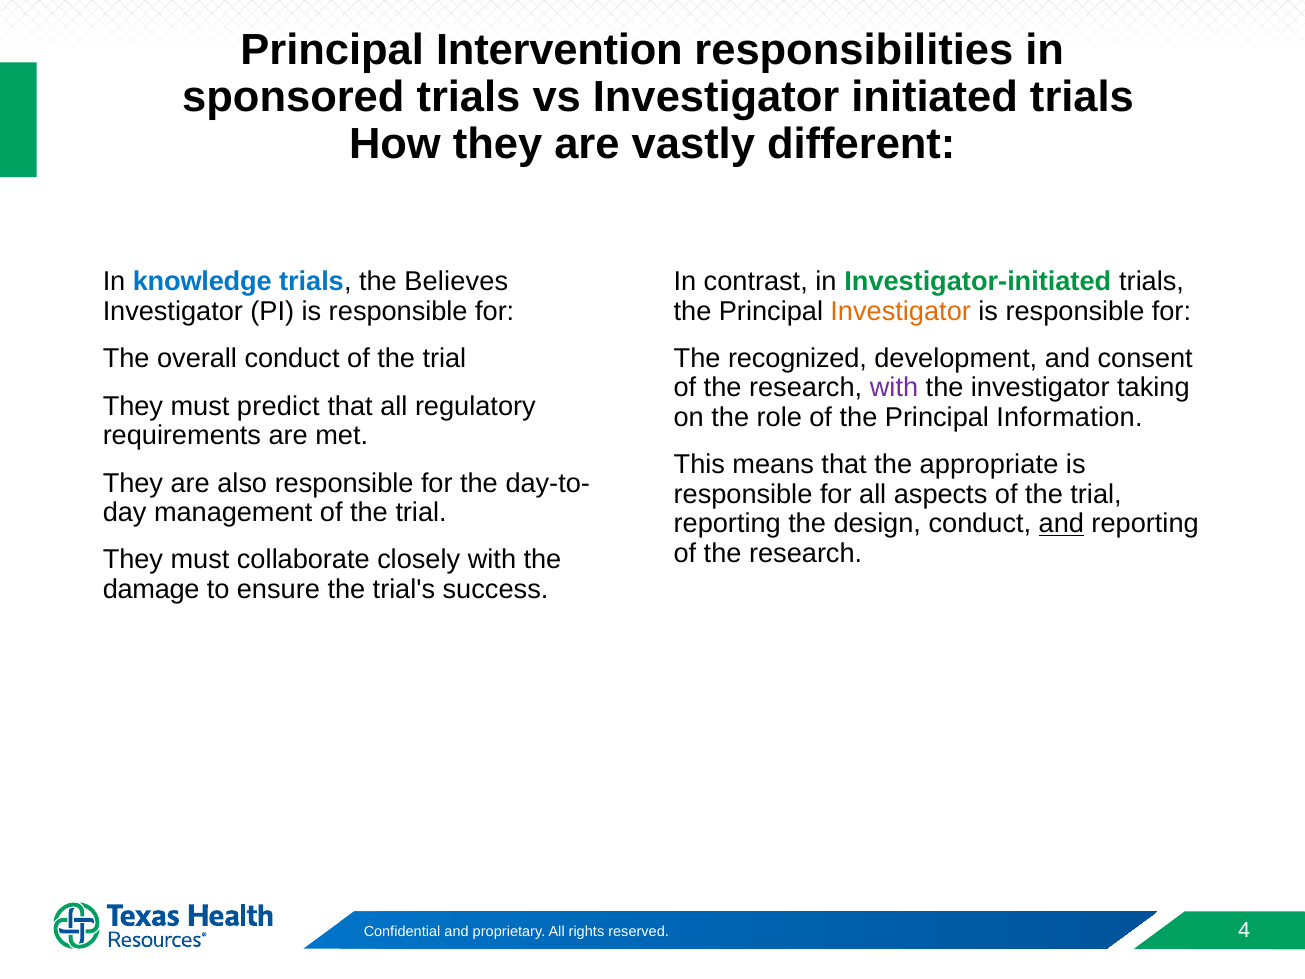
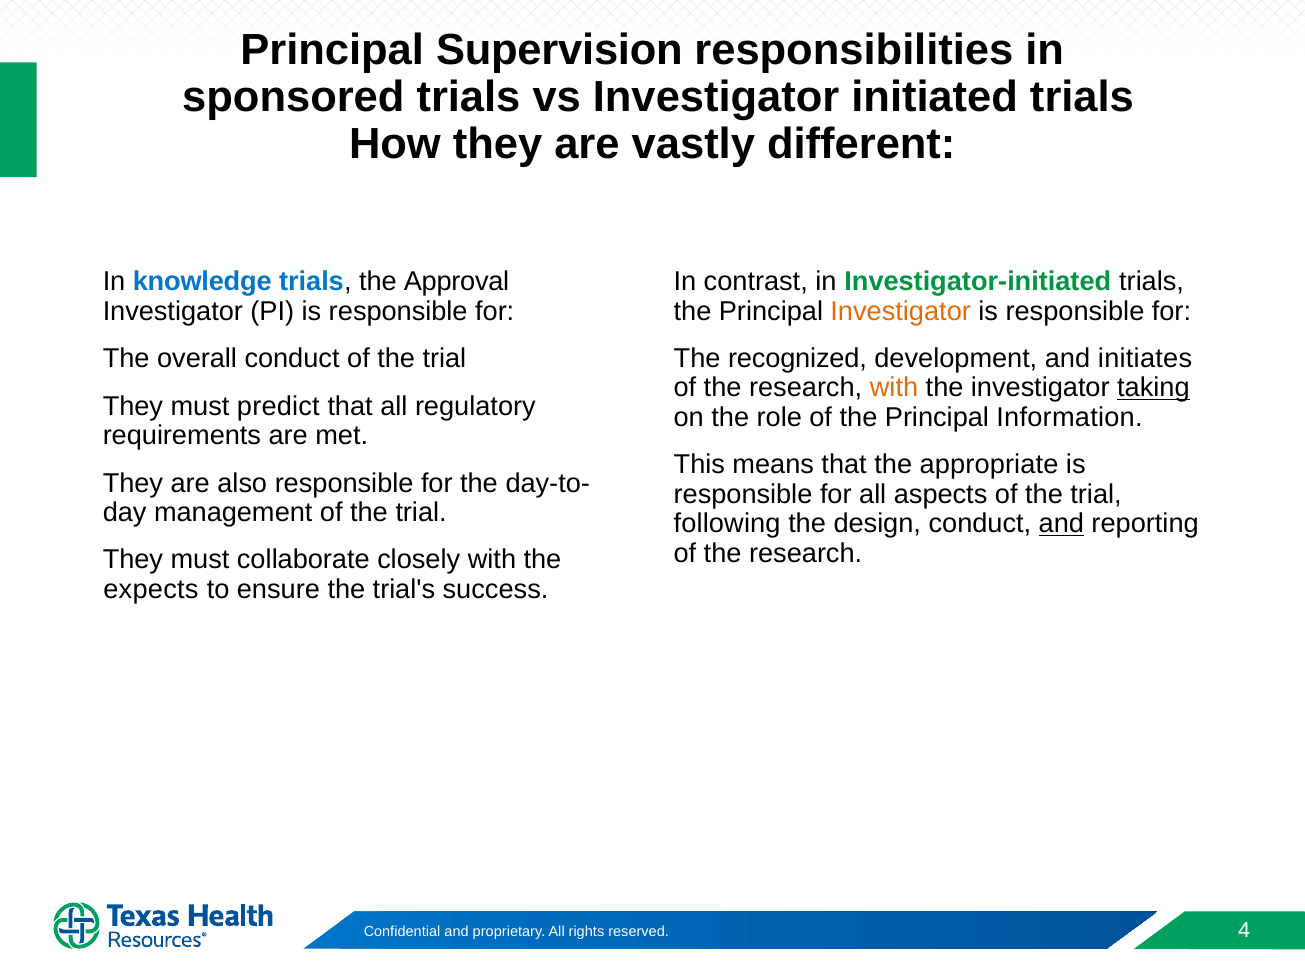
Intervention: Intervention -> Supervision
Believes: Believes -> Approval
consent: consent -> initiates
with at (894, 388) colour: purple -> orange
taking underline: none -> present
reporting at (727, 524): reporting -> following
damage: damage -> expects
